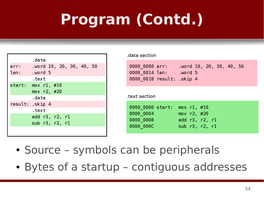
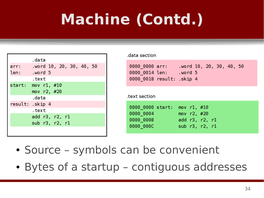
Program: Program -> Machine
peripherals: peripherals -> convenient
